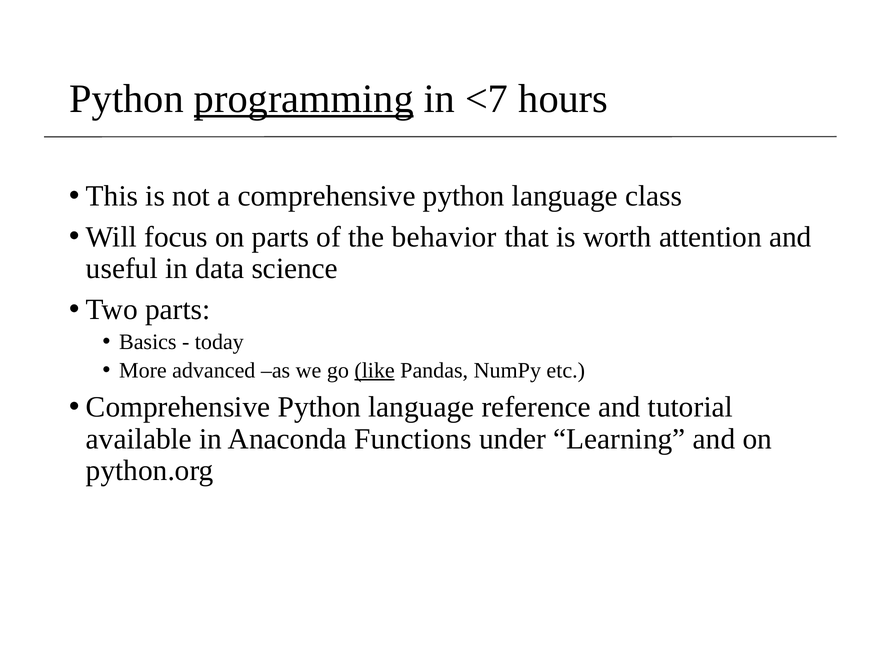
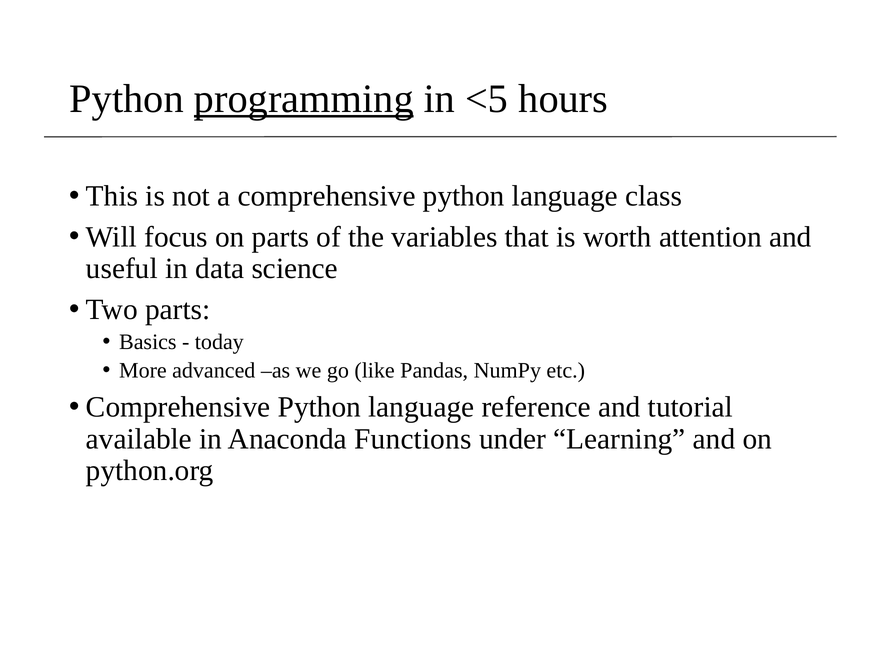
<7: <7 -> <5
behavior: behavior -> variables
like underline: present -> none
